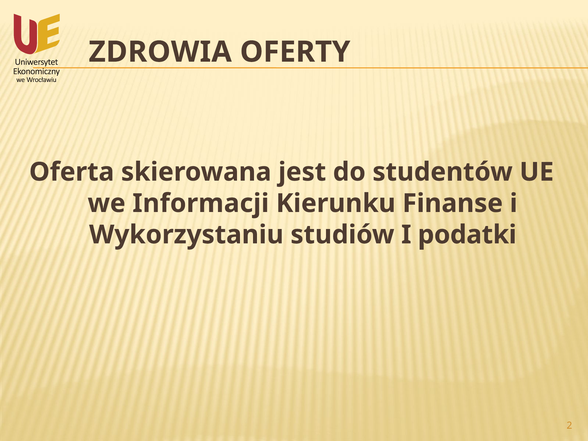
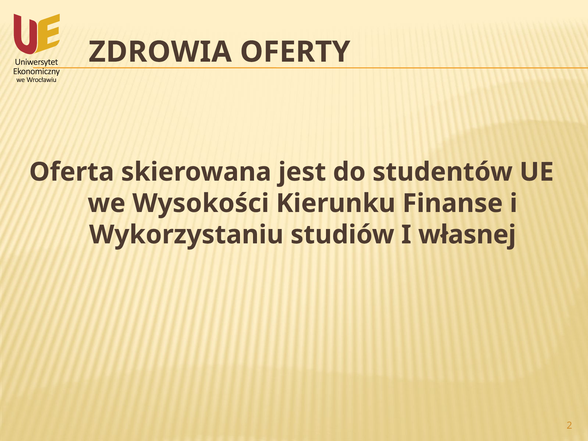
Informacji: Informacji -> Wysokości
podatki: podatki -> własnej
